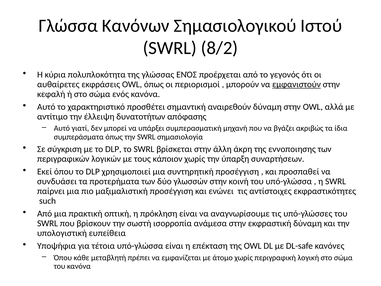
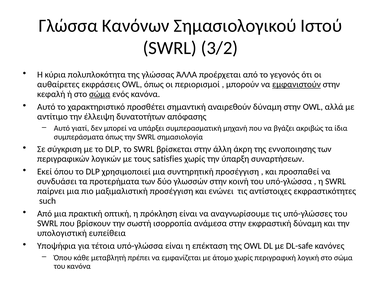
8/2: 8/2 -> 3/2
γλώσσας ΕΝΌΣ: ΕΝΌΣ -> ΆΛΛΑ
σώμα at (100, 94) underline: none -> present
κάποιον: κάποιον -> satisfies
